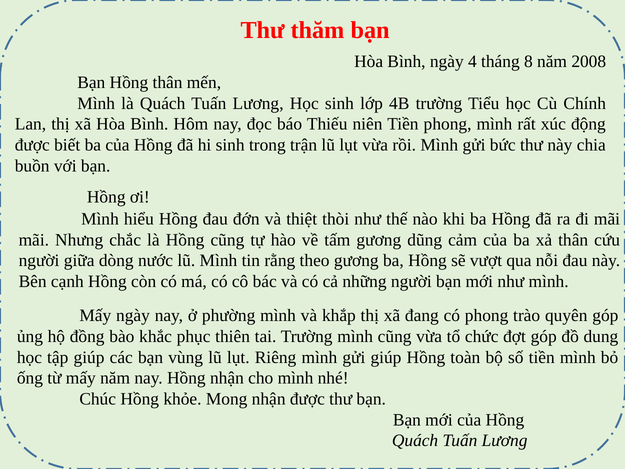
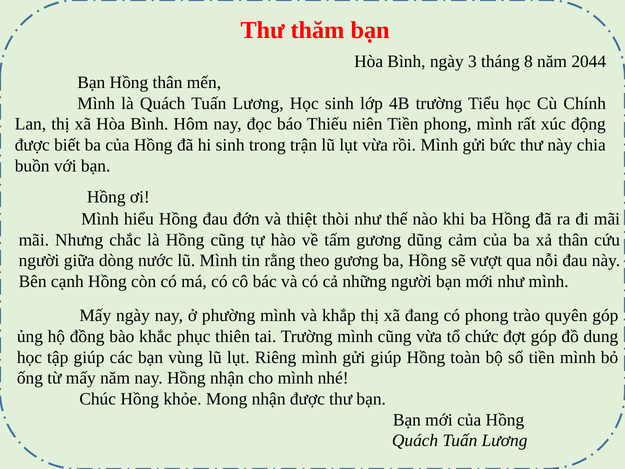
4: 4 -> 3
2008: 2008 -> 2044
